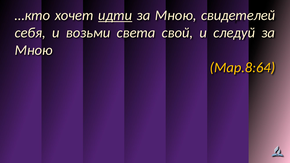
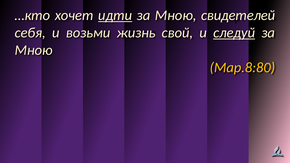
света: света -> жизнь
следуй underline: none -> present
Мар.8:64: Мар.8:64 -> Мар.8:80
